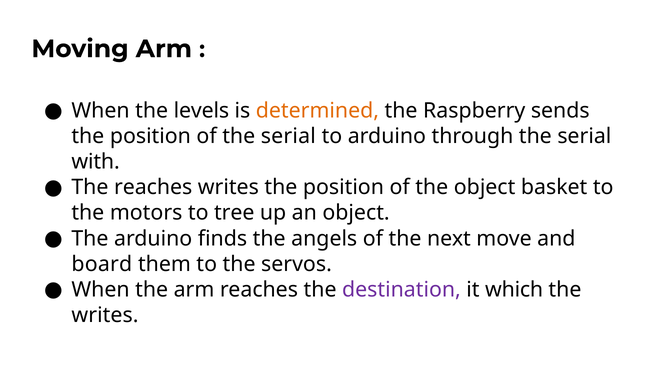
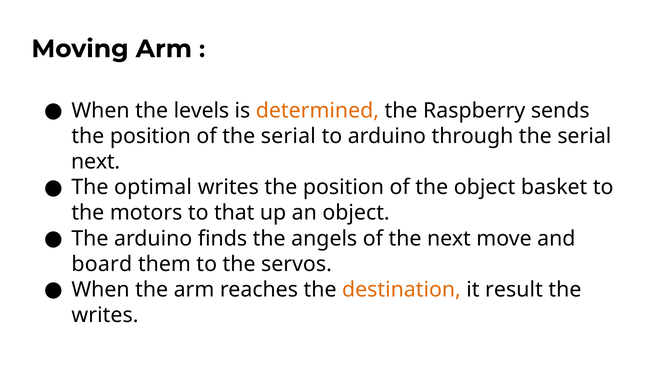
with at (96, 162): with -> next
The reaches: reaches -> optimal
tree: tree -> that
destination colour: purple -> orange
which: which -> result
